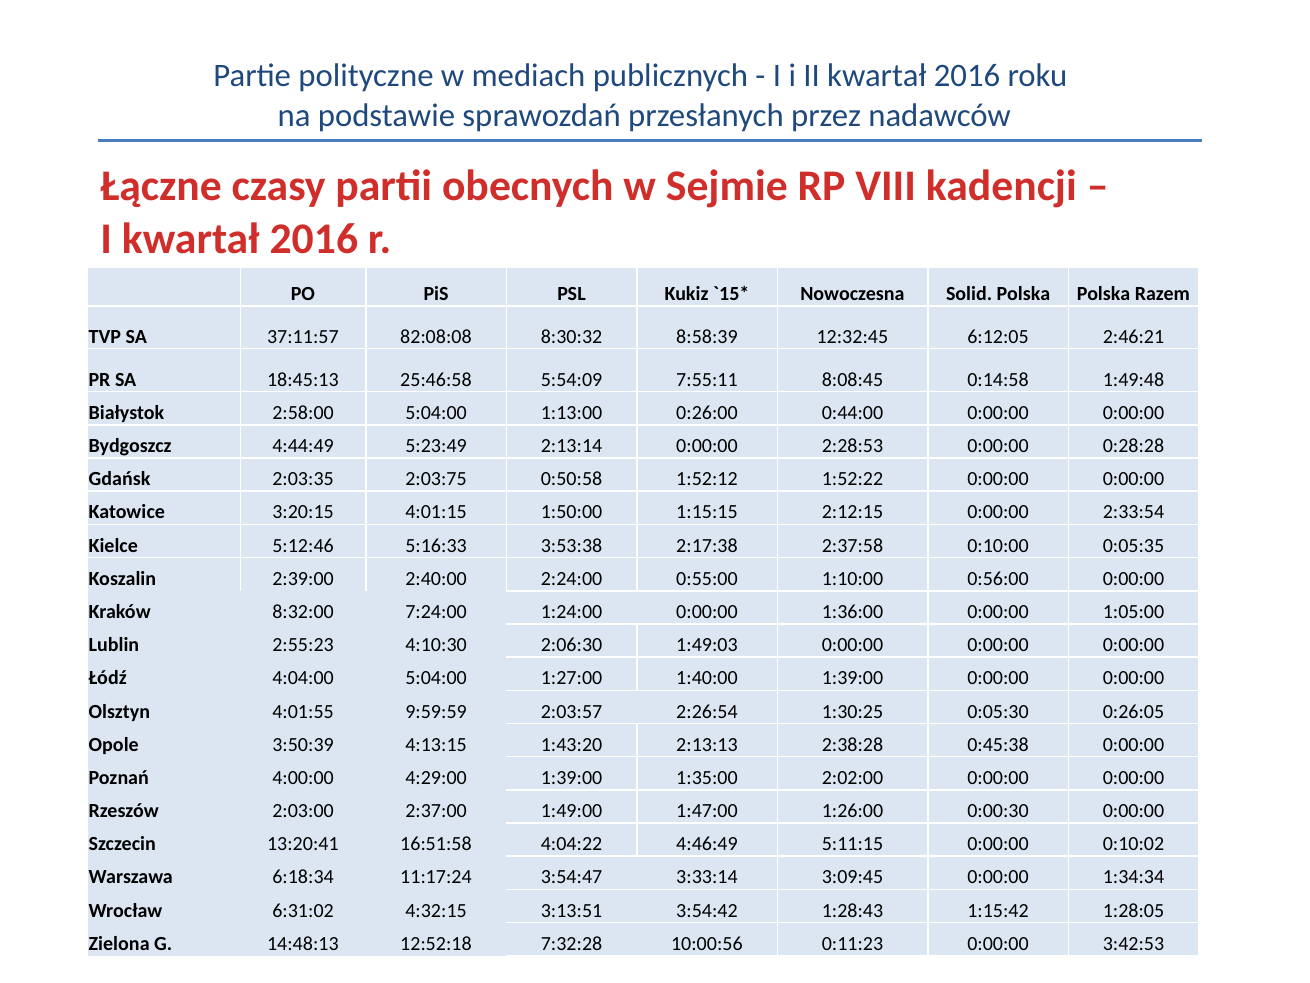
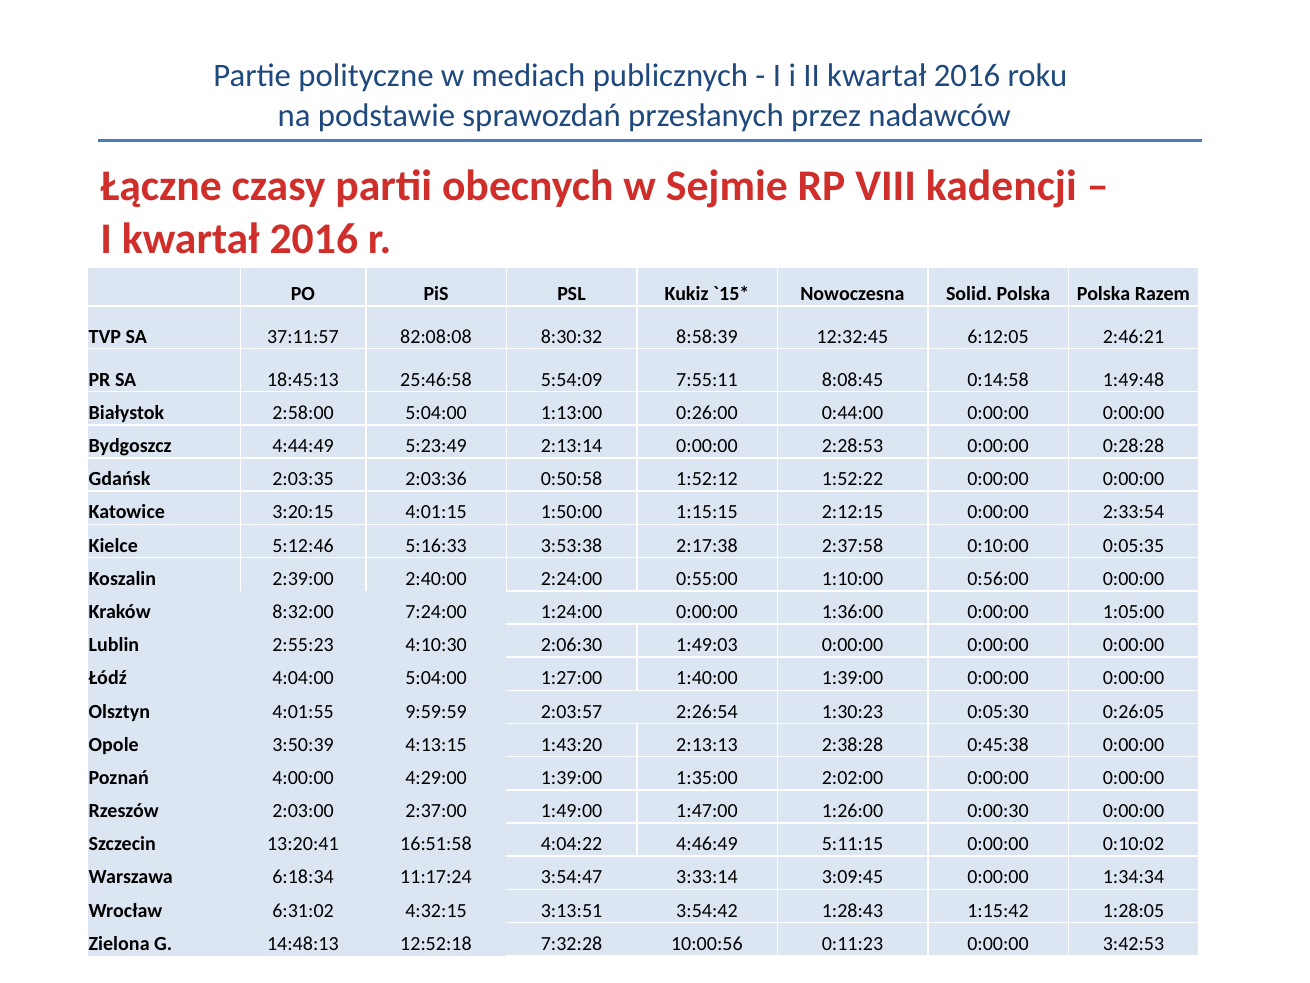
2:03:75: 2:03:75 -> 2:03:36
1:30:25: 1:30:25 -> 1:30:23
